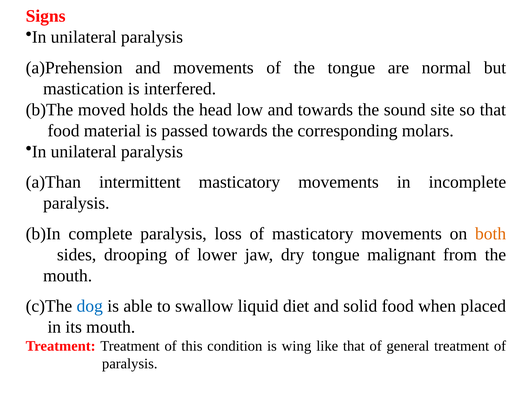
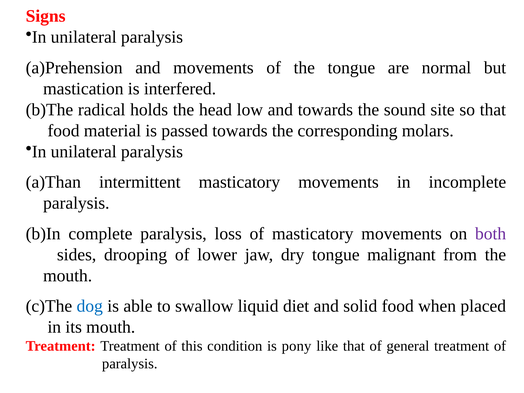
moved: moved -> radical
both colour: orange -> purple
wing: wing -> pony
